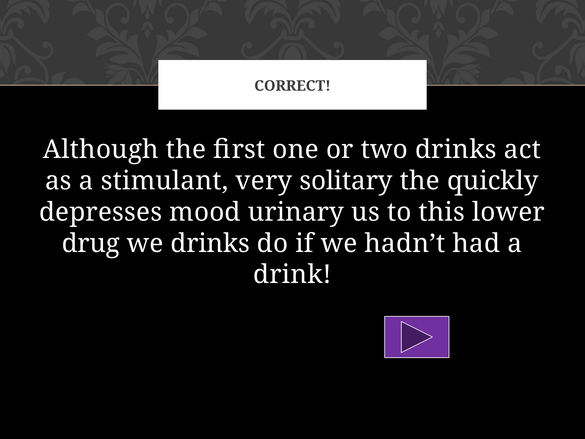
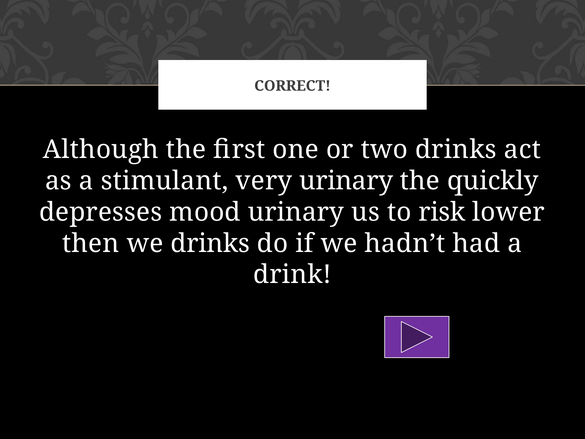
very solitary: solitary -> urinary
this: this -> risk
drug: drug -> then
